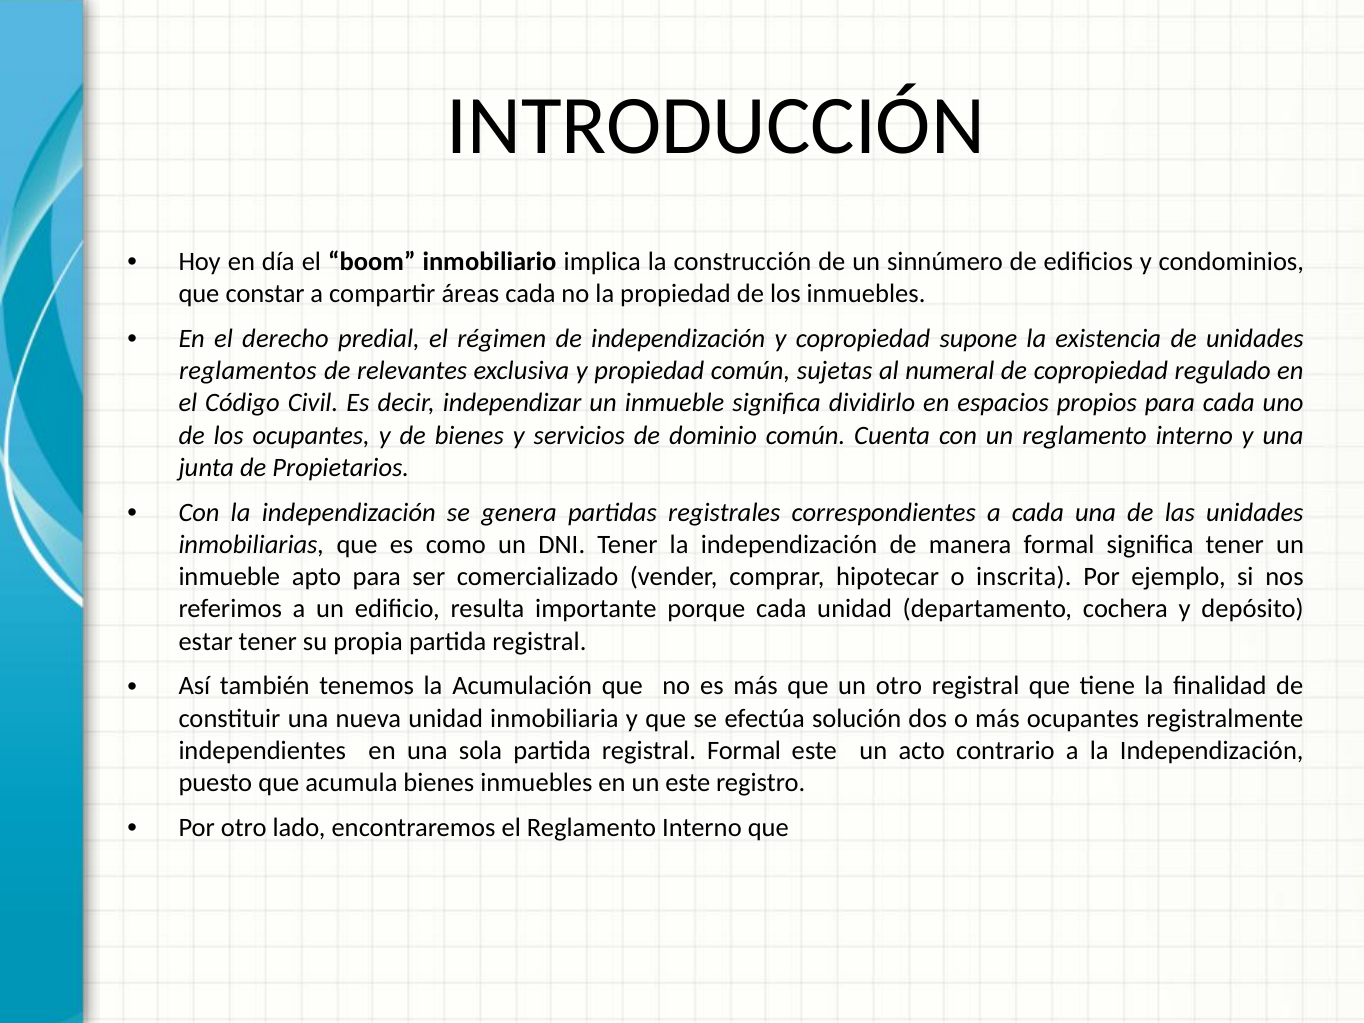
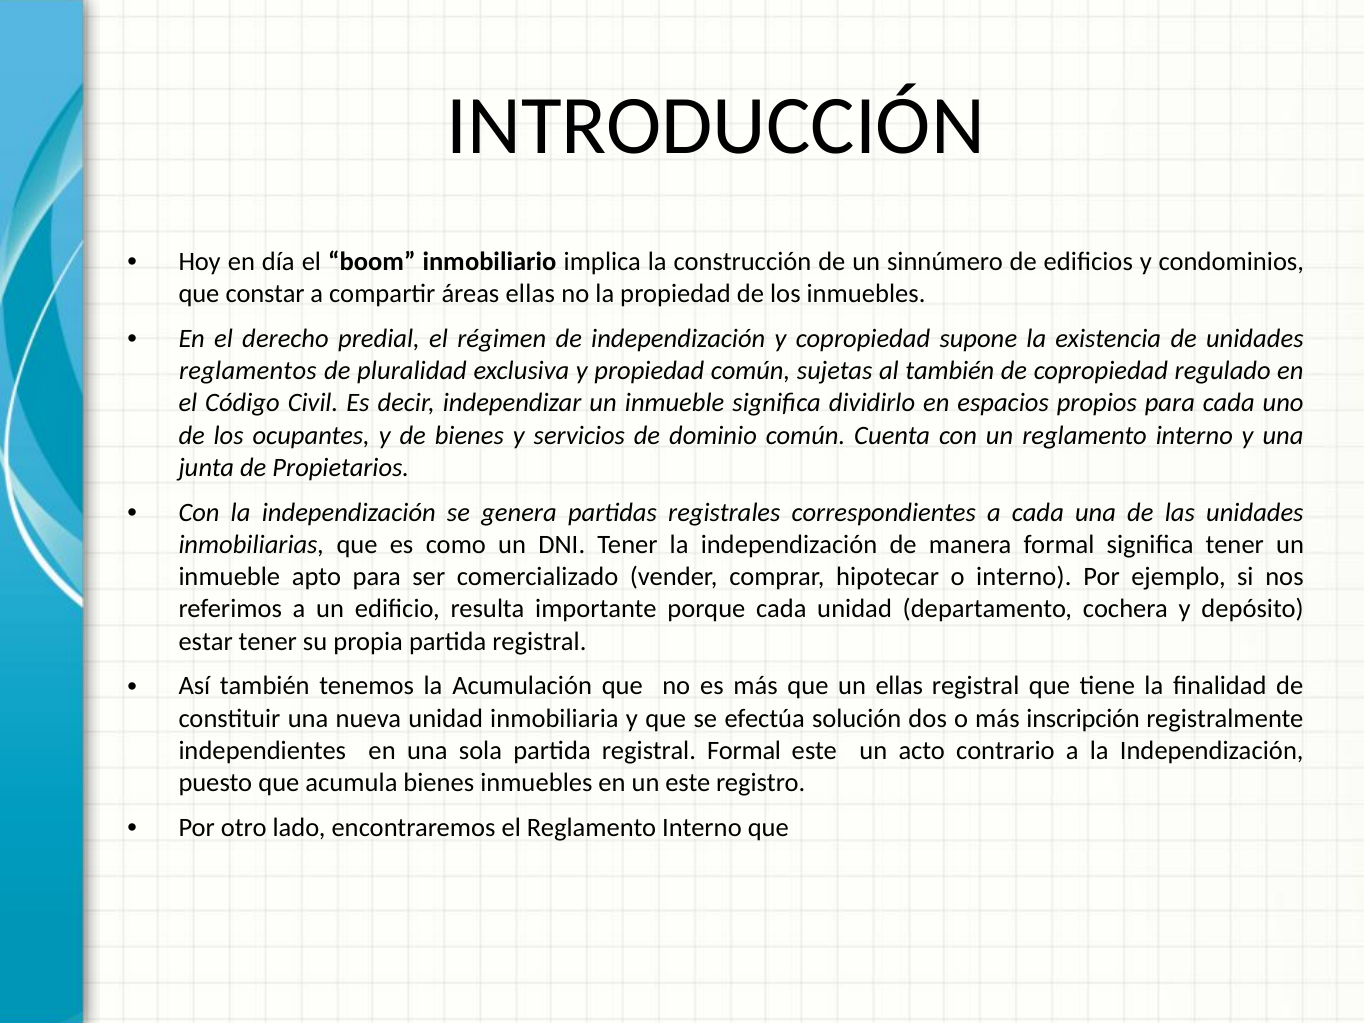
áreas cada: cada -> ellas
relevantes: relevantes -> pluralidad
al numeral: numeral -> también
o inscrita: inscrita -> interno
un otro: otro -> ellas
más ocupantes: ocupantes -> inscripción
